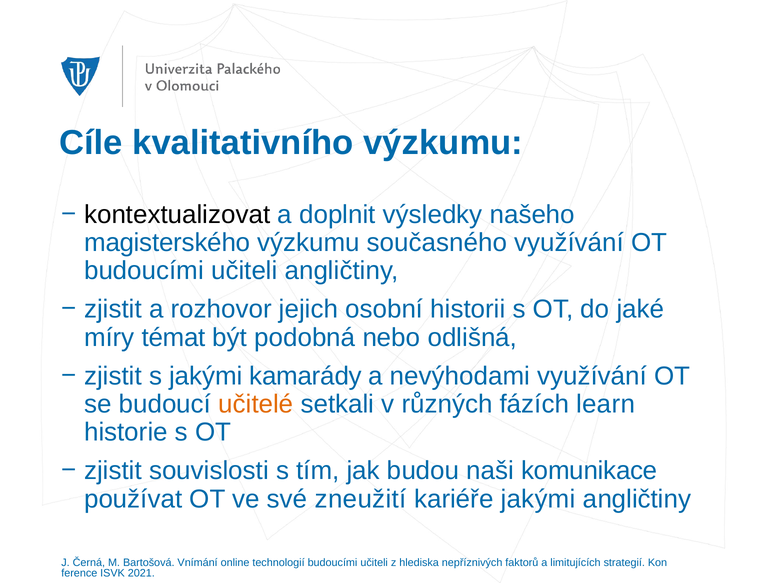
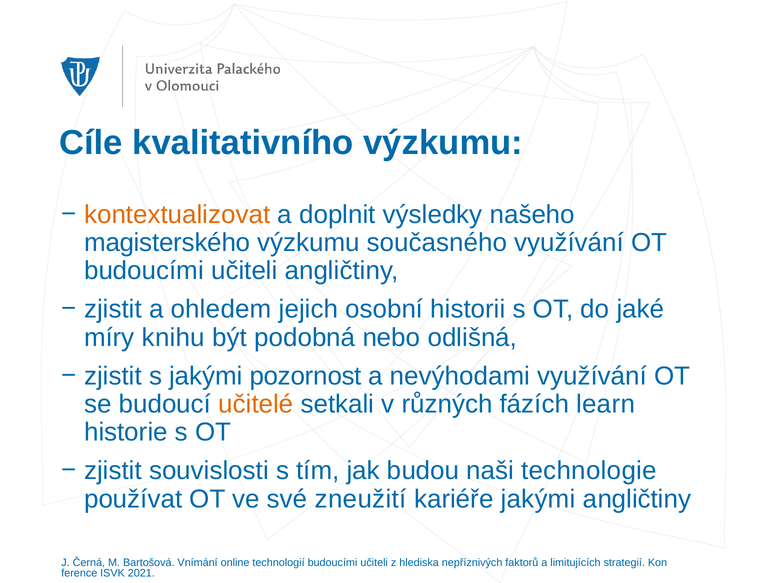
kontextualizovat colour: black -> orange
rozhovor: rozhovor -> ohledem
témat: témat -> knihu
kamarády: kamarády -> pozornost
komunikace: komunikace -> technologie
